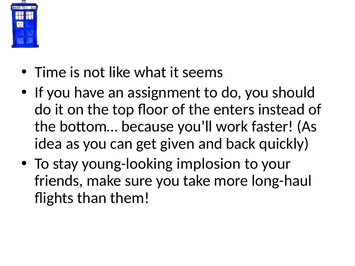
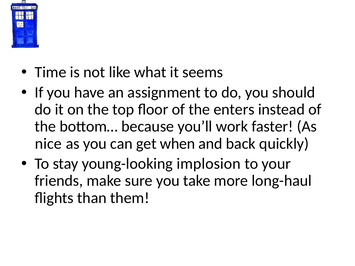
idea: idea -> nice
given: given -> when
